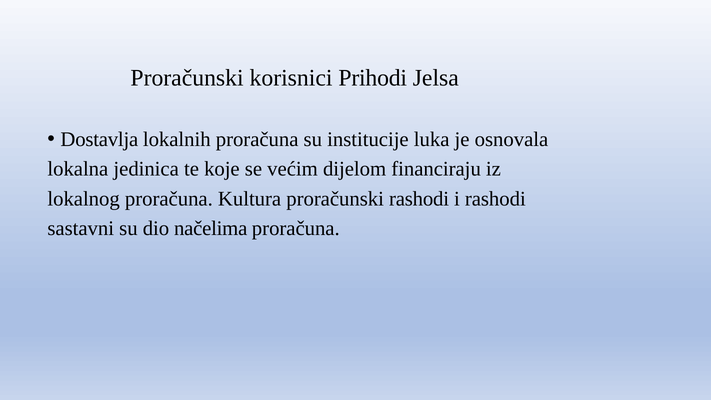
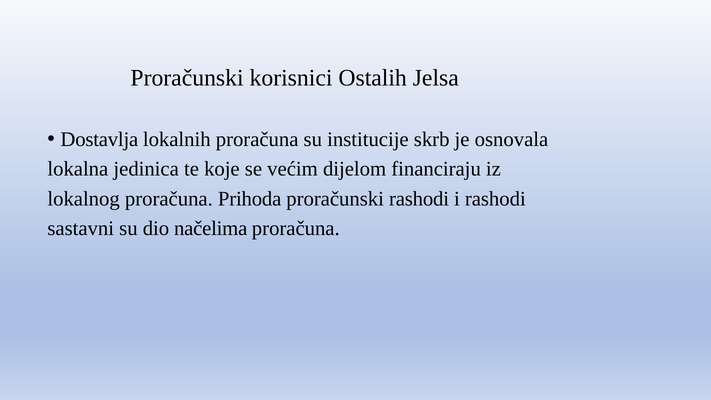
Prihodi: Prihodi -> Ostalih
luka: luka -> skrb
Kultura: Kultura -> Prihoda
